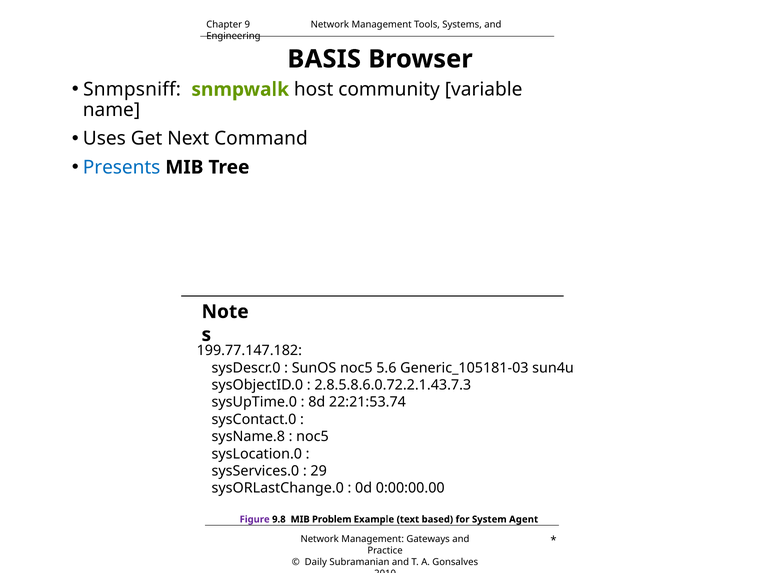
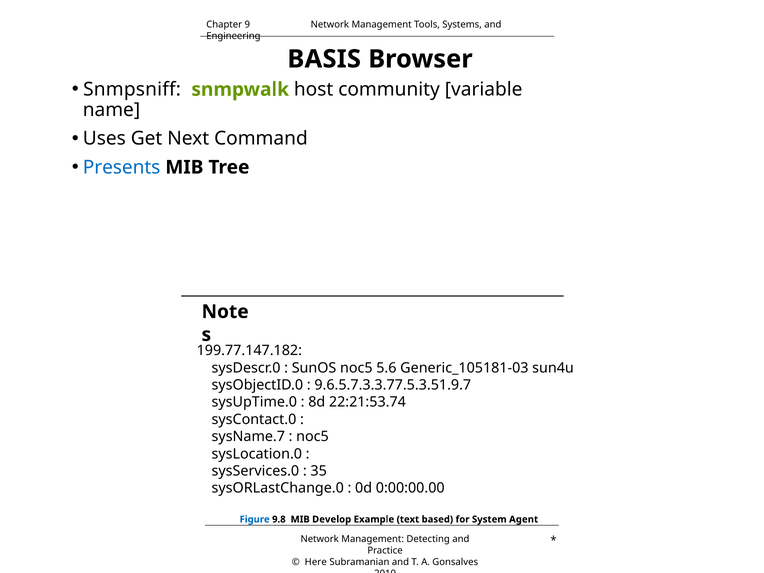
2.8.5.8.6.0.72.2.1.43.7.3: 2.8.5.8.6.0.72.2.1.43.7.3 -> 9.6.5.7.3.3.77.5.3.51.9.7
sysName.8: sysName.8 -> sysName.7
29: 29 -> 35
Figure colour: purple -> blue
Problem: Problem -> Develop
Gateways: Gateways -> Detecting
Daily: Daily -> Here
